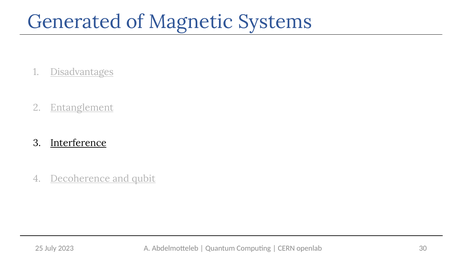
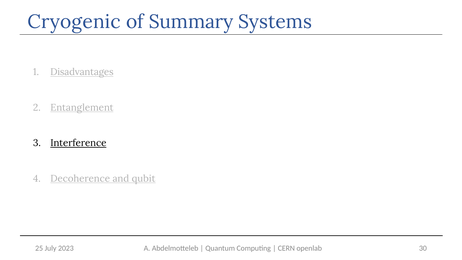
Generated: Generated -> Cryogenic
Magnetic: Magnetic -> Summary
